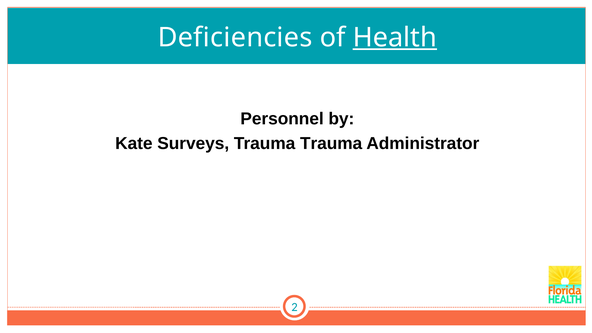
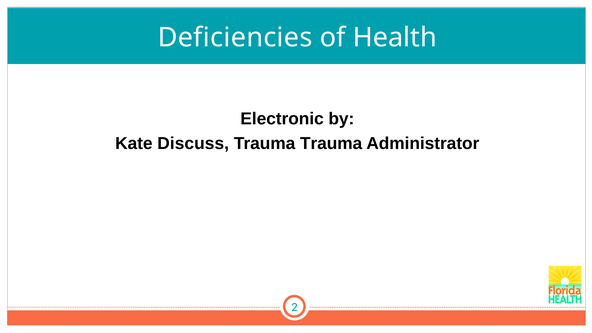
Health underline: present -> none
Personnel: Personnel -> Electronic
Surveys: Surveys -> Discuss
